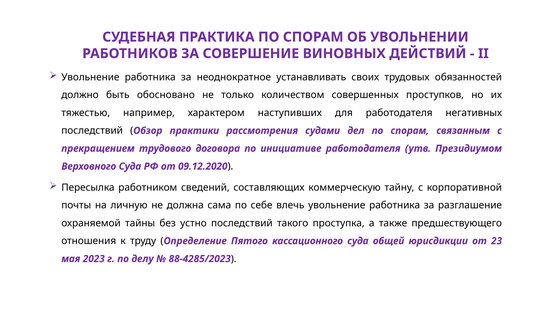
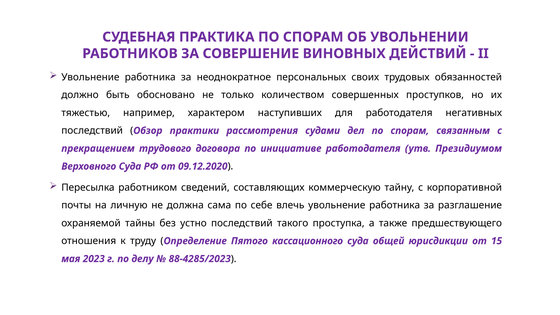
устанавливать: устанавливать -> персональных
23: 23 -> 15
